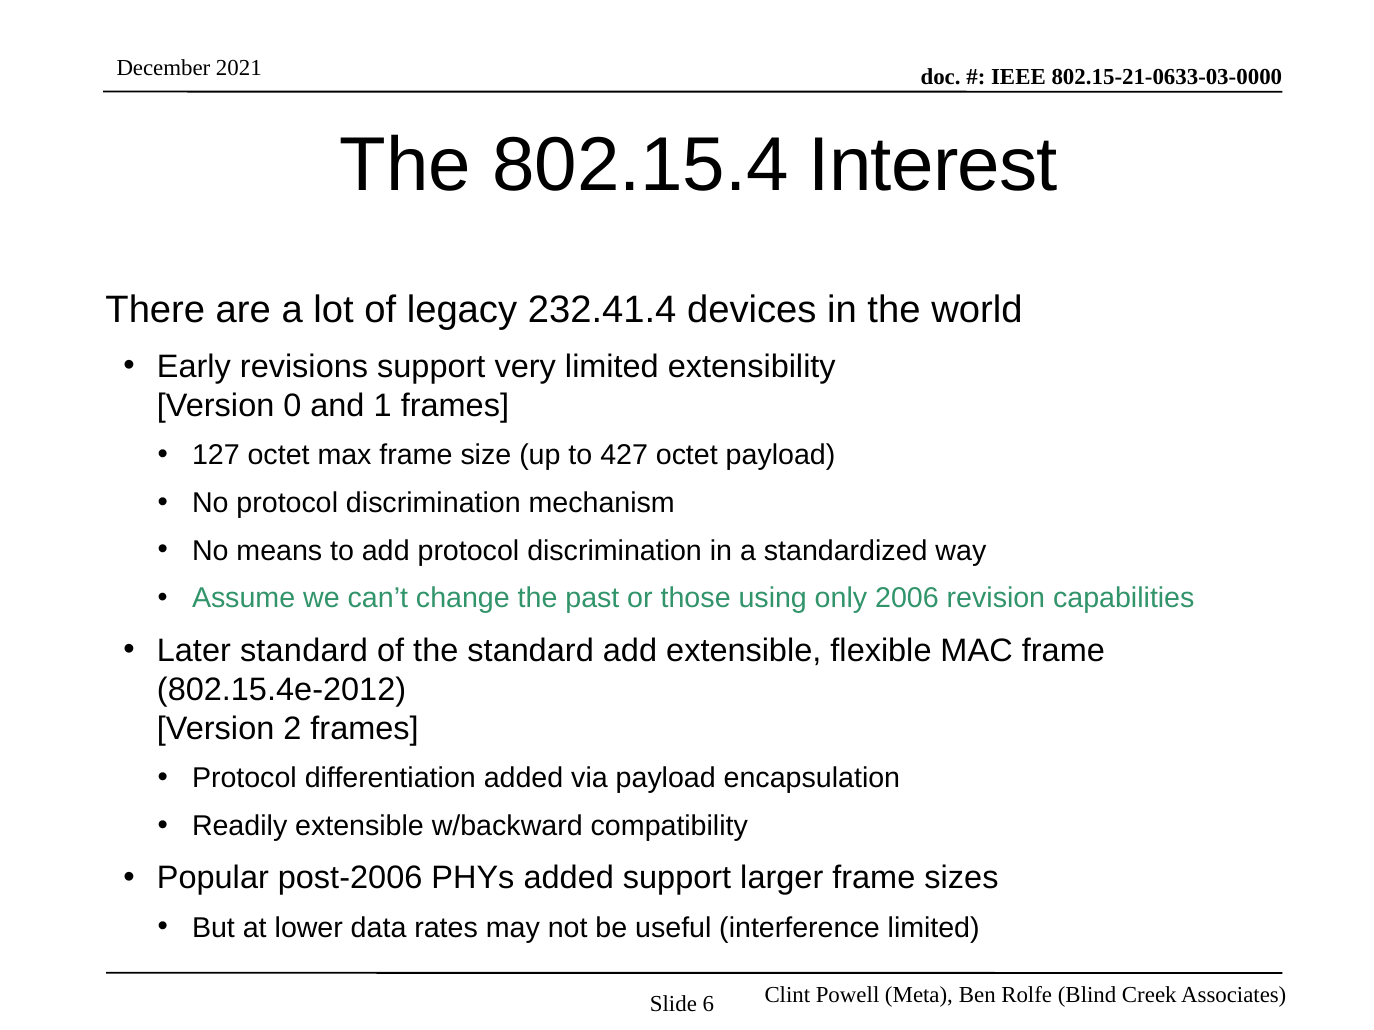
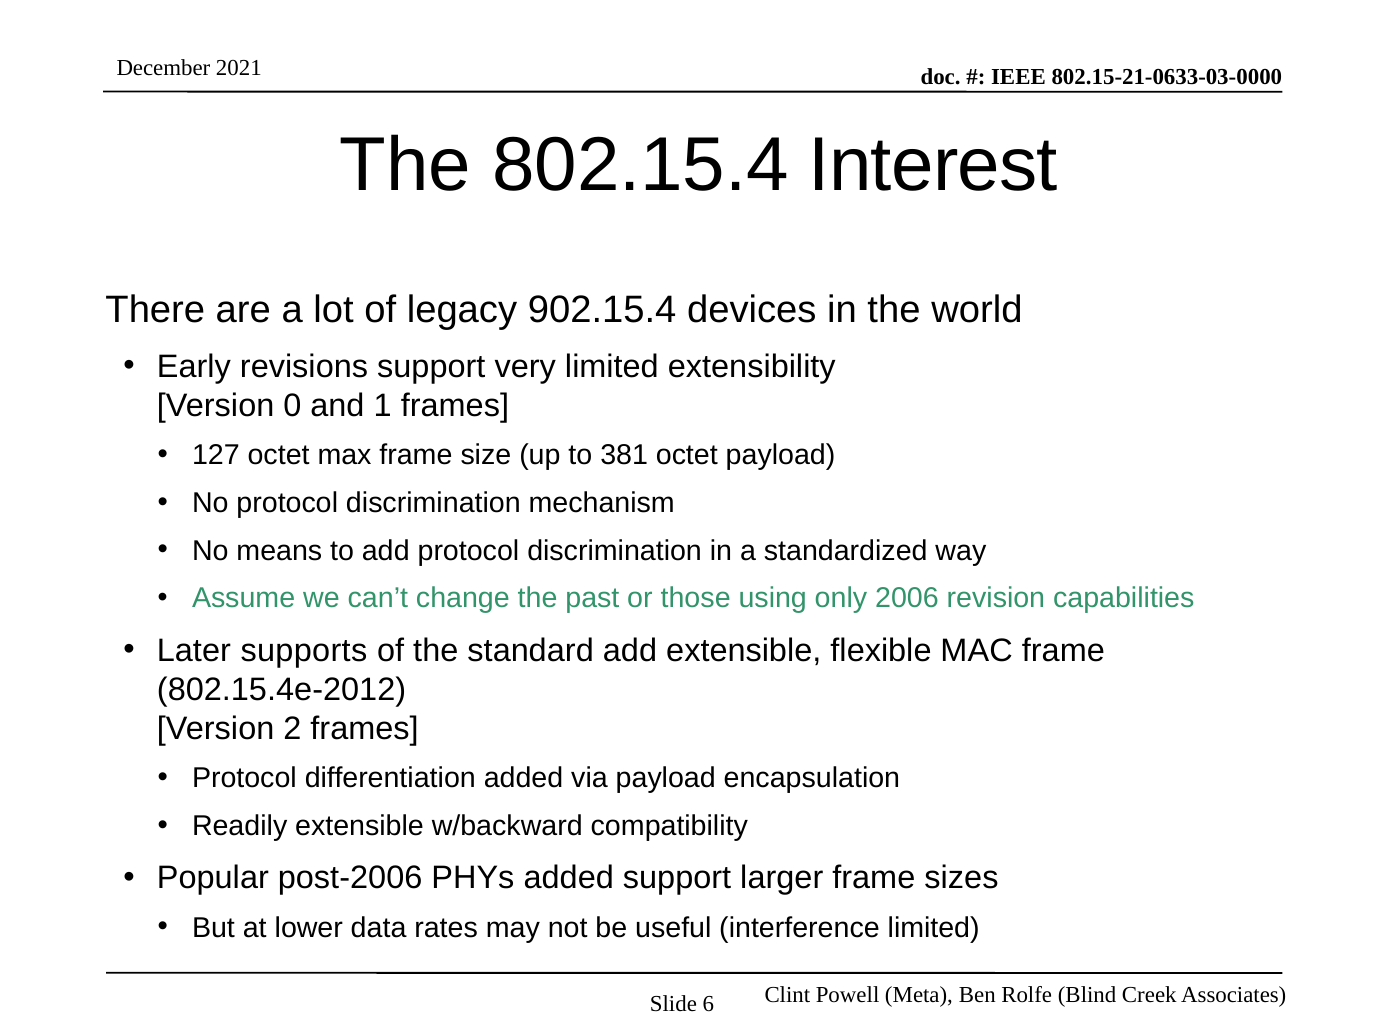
232.41.4: 232.41.4 -> 902.15.4
427: 427 -> 381
Later standard: standard -> supports
